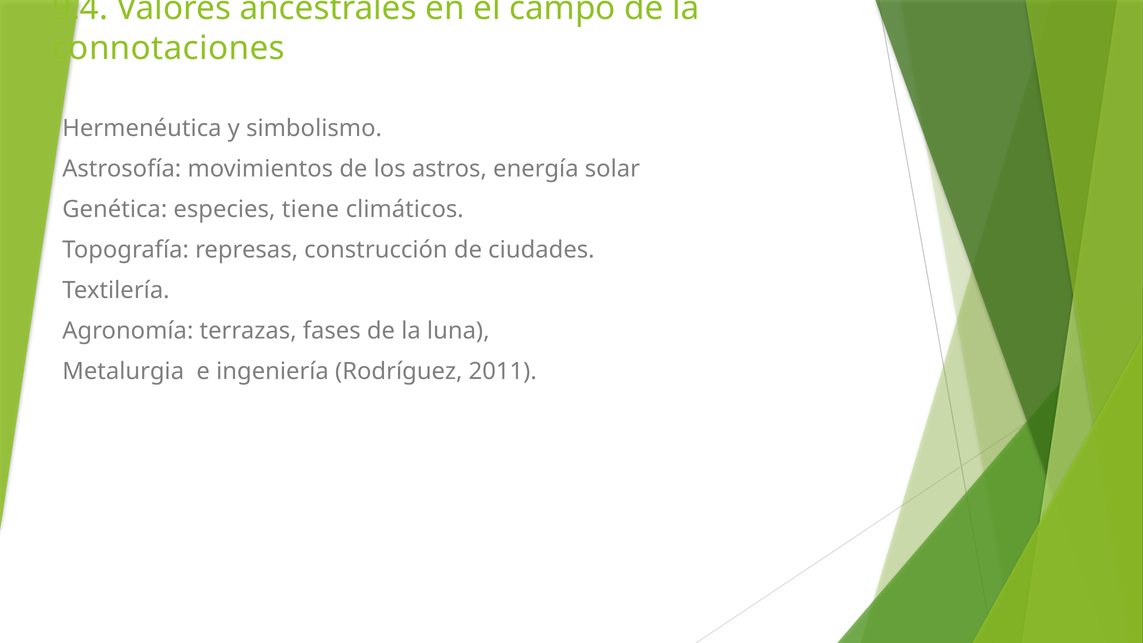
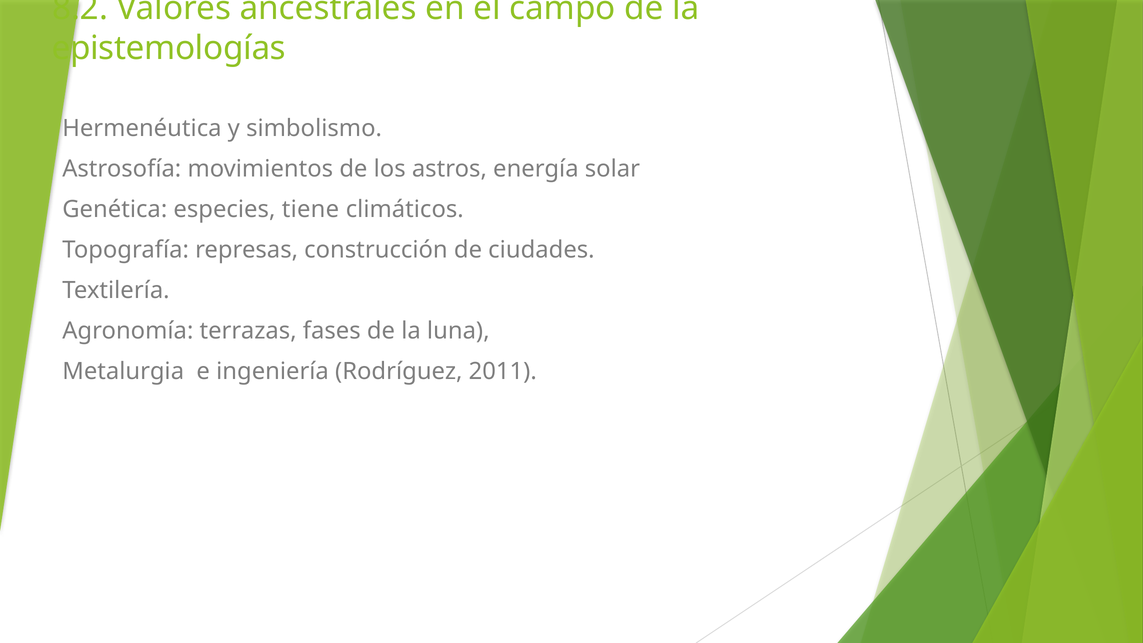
9.4: 9.4 -> 8.2
connotaciones: connotaciones -> epistemologías
